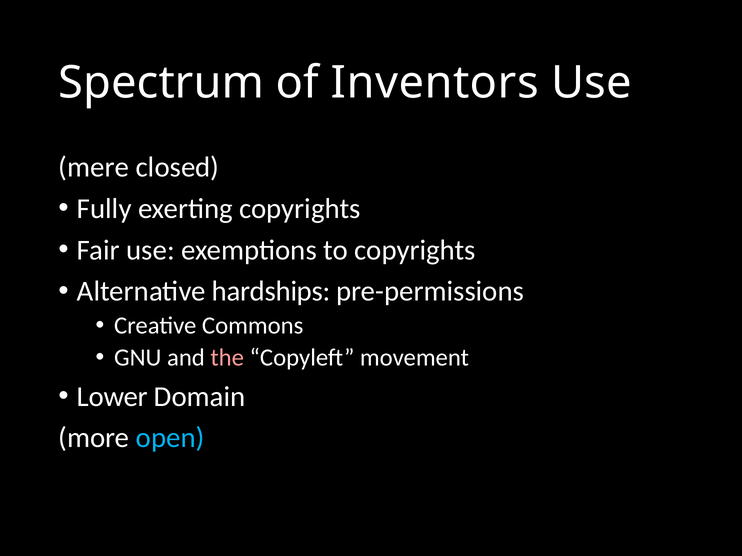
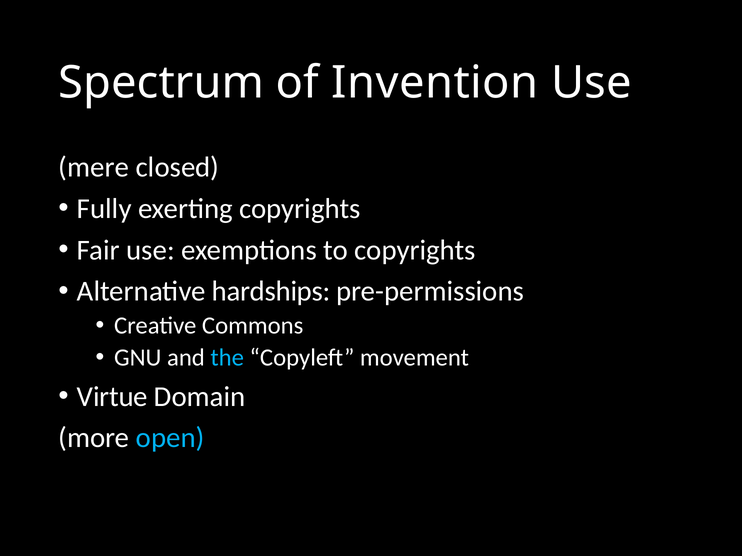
Inventors: Inventors -> Invention
the colour: pink -> light blue
Lower: Lower -> Virtue
